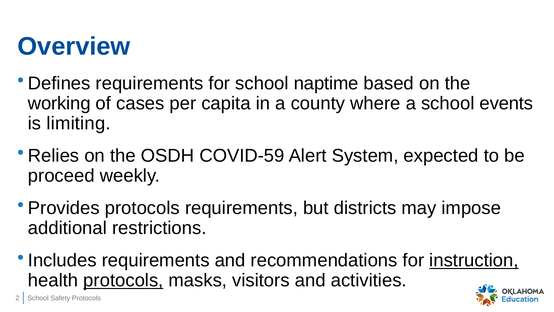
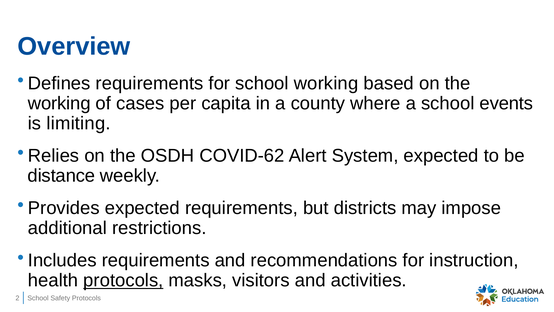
school naptime: naptime -> working
COVID-59: COVID-59 -> COVID-62
proceed: proceed -> distance
Provides protocols: protocols -> expected
instruction underline: present -> none
